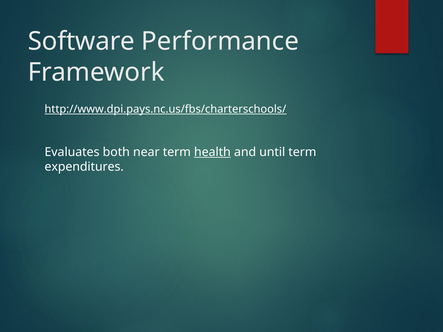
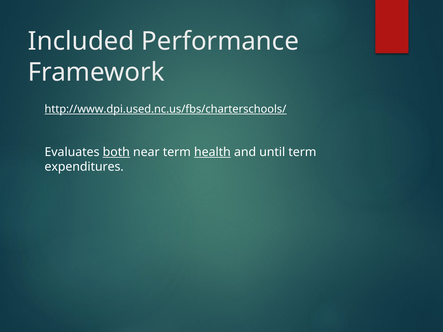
Software: Software -> Included
http://www.dpi.pays.nc.us/fbs/charterschools/: http://www.dpi.pays.nc.us/fbs/charterschools/ -> http://www.dpi.used.nc.us/fbs/charterschools/
both underline: none -> present
